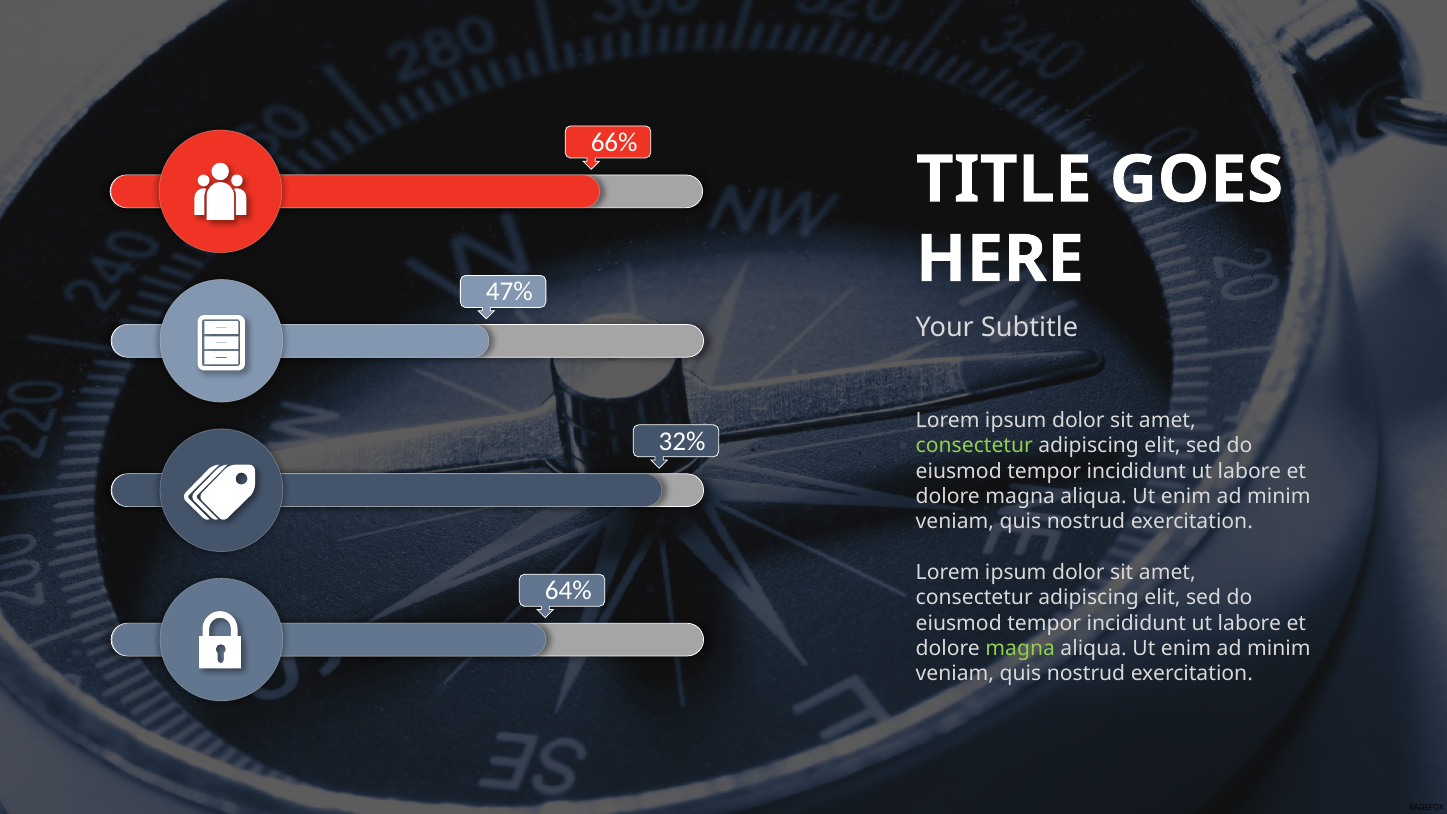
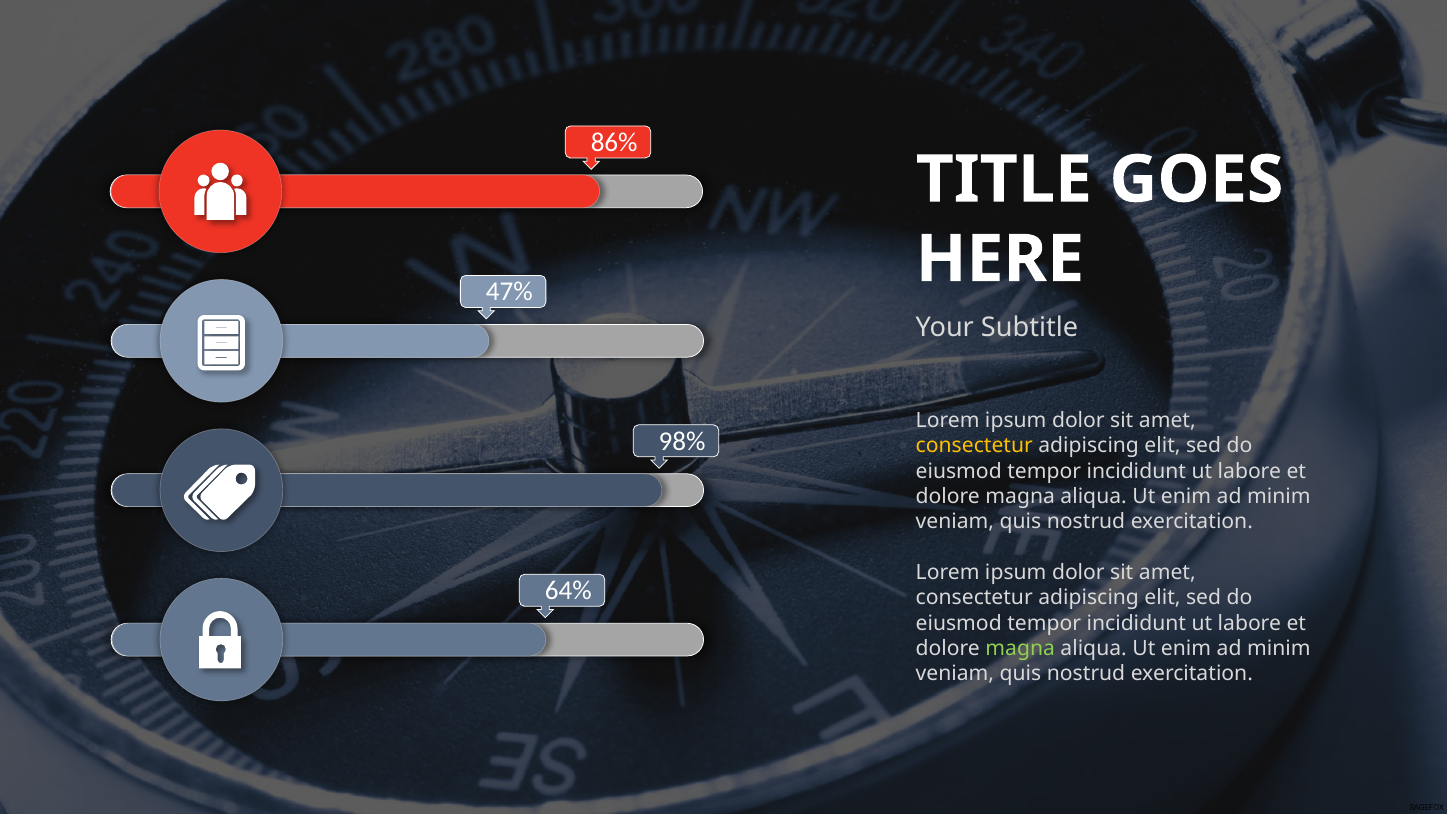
66%: 66% -> 86%
32%: 32% -> 98%
consectetur at (974, 446) colour: light green -> yellow
